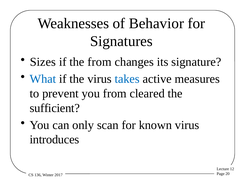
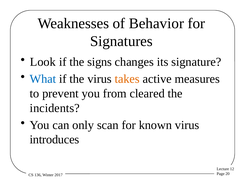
Sizes: Sizes -> Look
the from: from -> signs
takes colour: blue -> orange
sufficient: sufficient -> incidents
